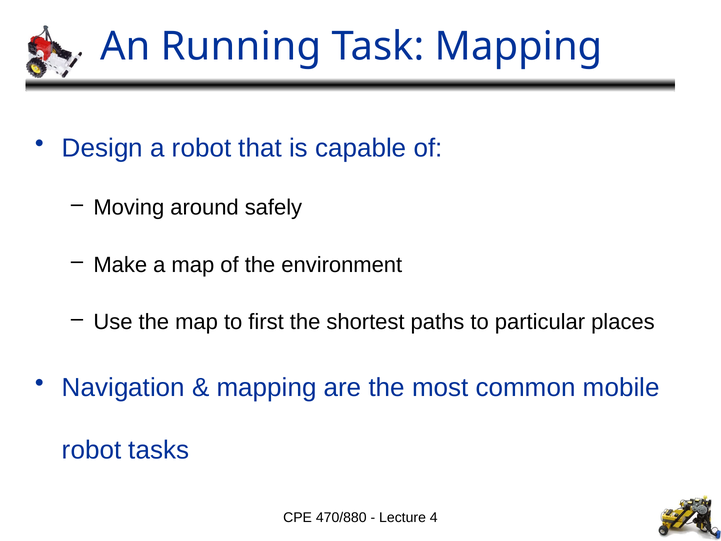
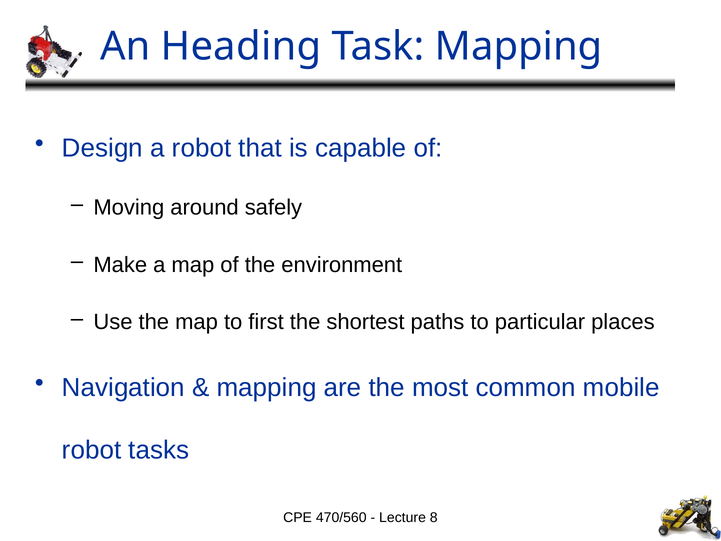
Running: Running -> Heading
470/880: 470/880 -> 470/560
4: 4 -> 8
